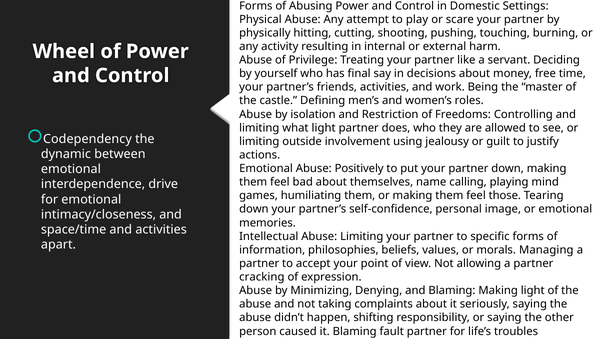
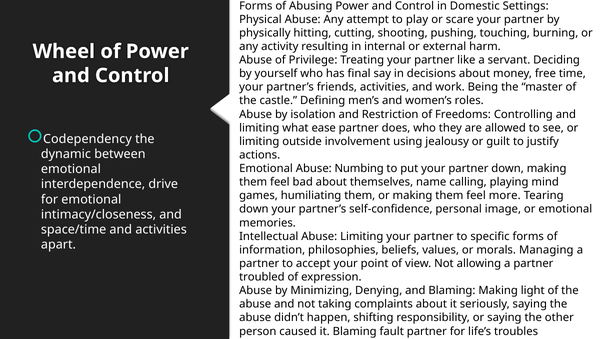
what light: light -> ease
Positively: Positively -> Numbing
those: those -> more
cracking: cracking -> troubled
